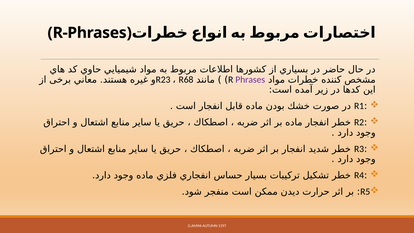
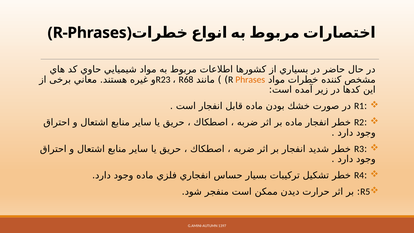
Phrases colour: purple -> orange
